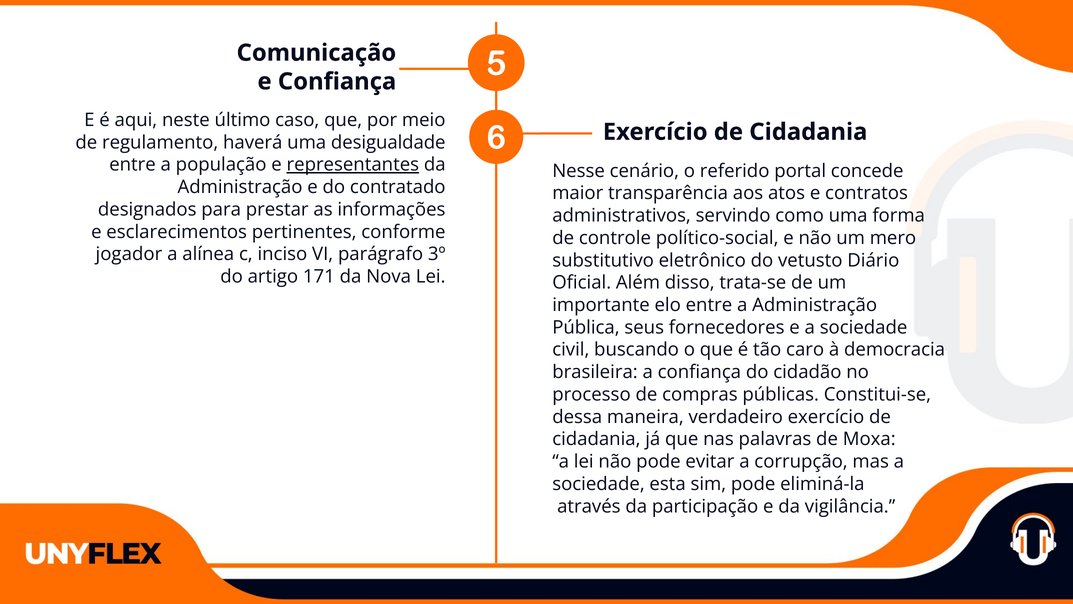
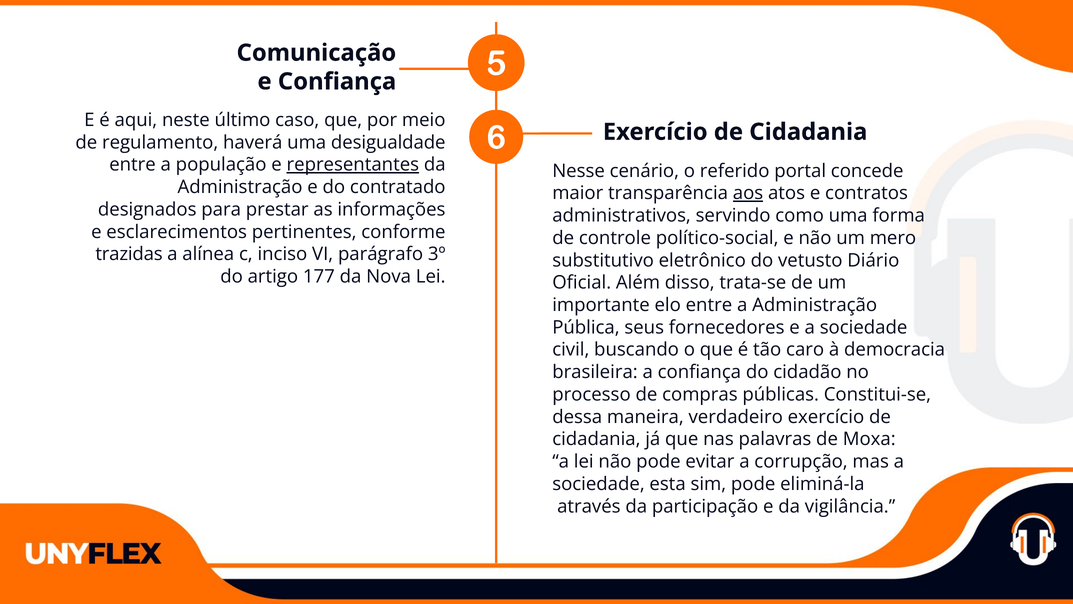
aos underline: none -> present
jogador: jogador -> trazidas
171: 171 -> 177
